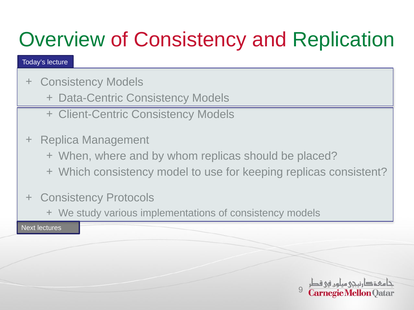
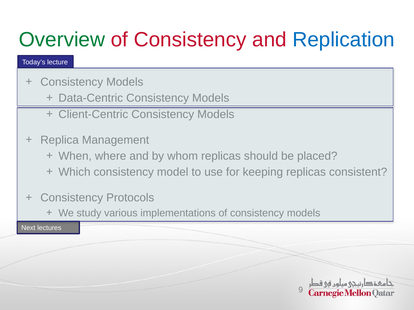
Replication colour: green -> blue
